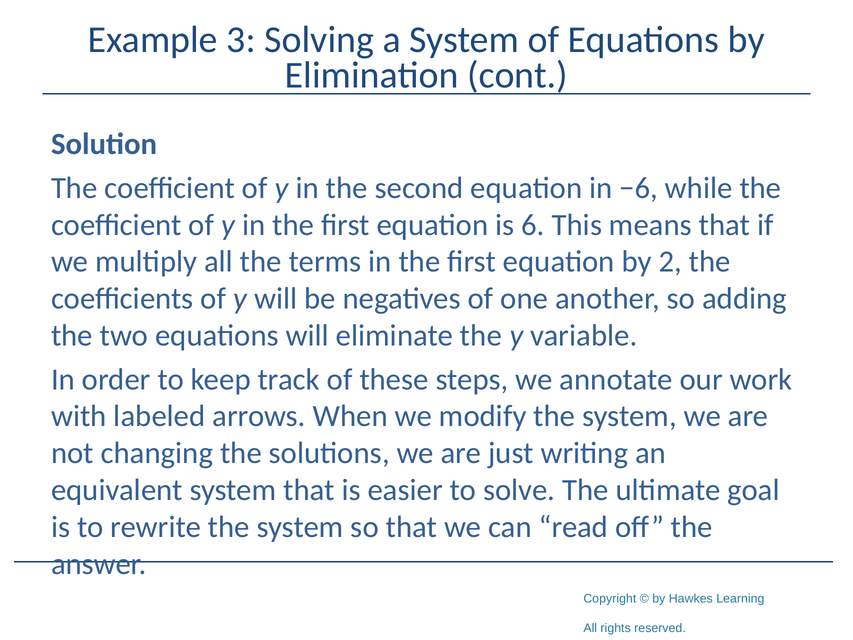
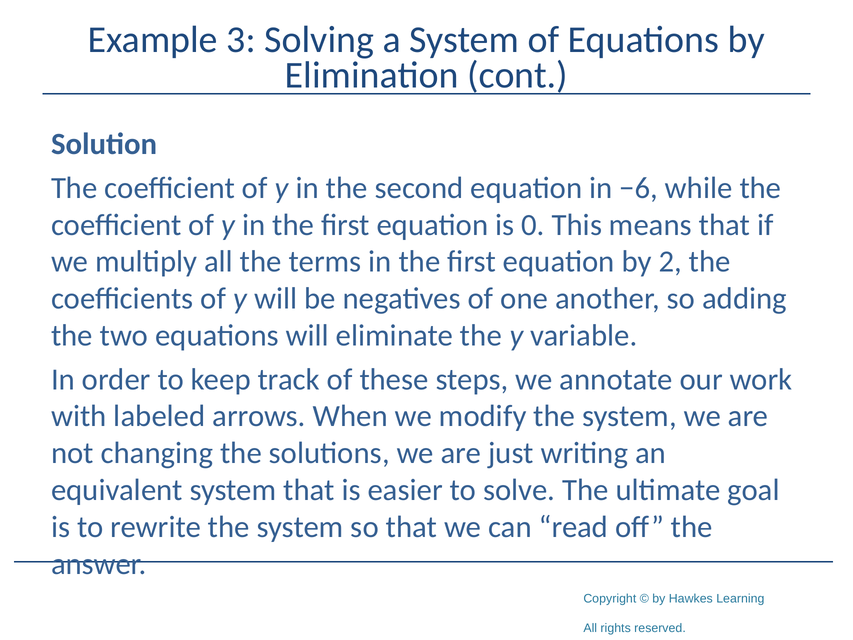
6: 6 -> 0
